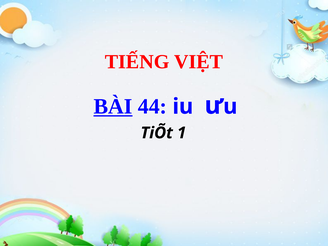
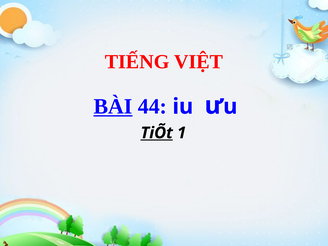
TiÕt underline: none -> present
